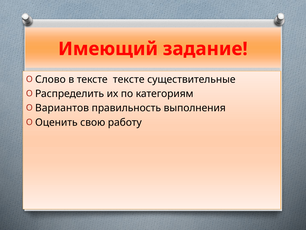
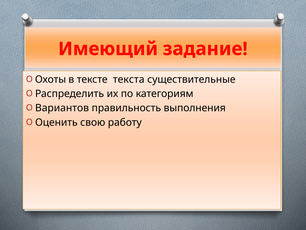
Слово: Слово -> Охоты
тексте тексте: тексте -> текста
